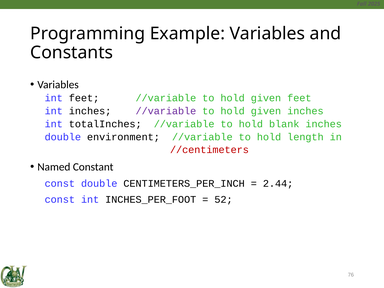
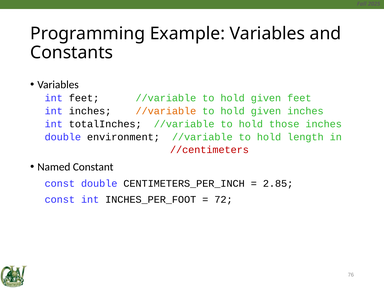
//variable at (166, 111) colour: purple -> orange
blank: blank -> those
2.44: 2.44 -> 2.85
52: 52 -> 72
